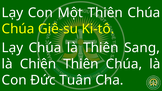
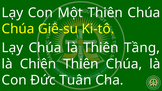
Sang: Sang -> Tầng
